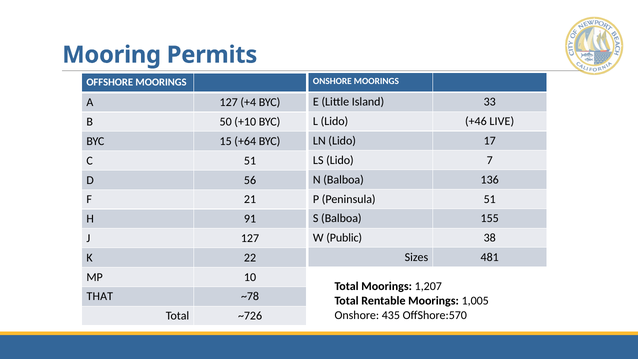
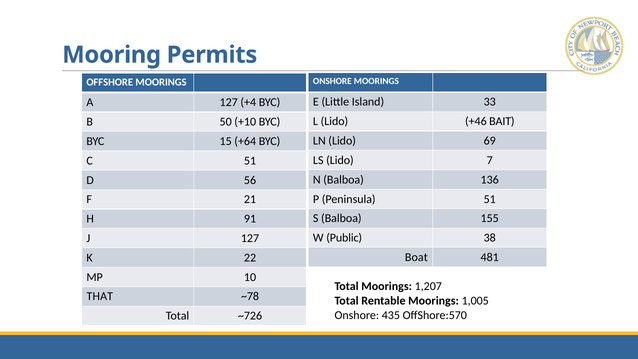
LIVE: LIVE -> BAIT
17: 17 -> 69
Sizes: Sizes -> Boat
